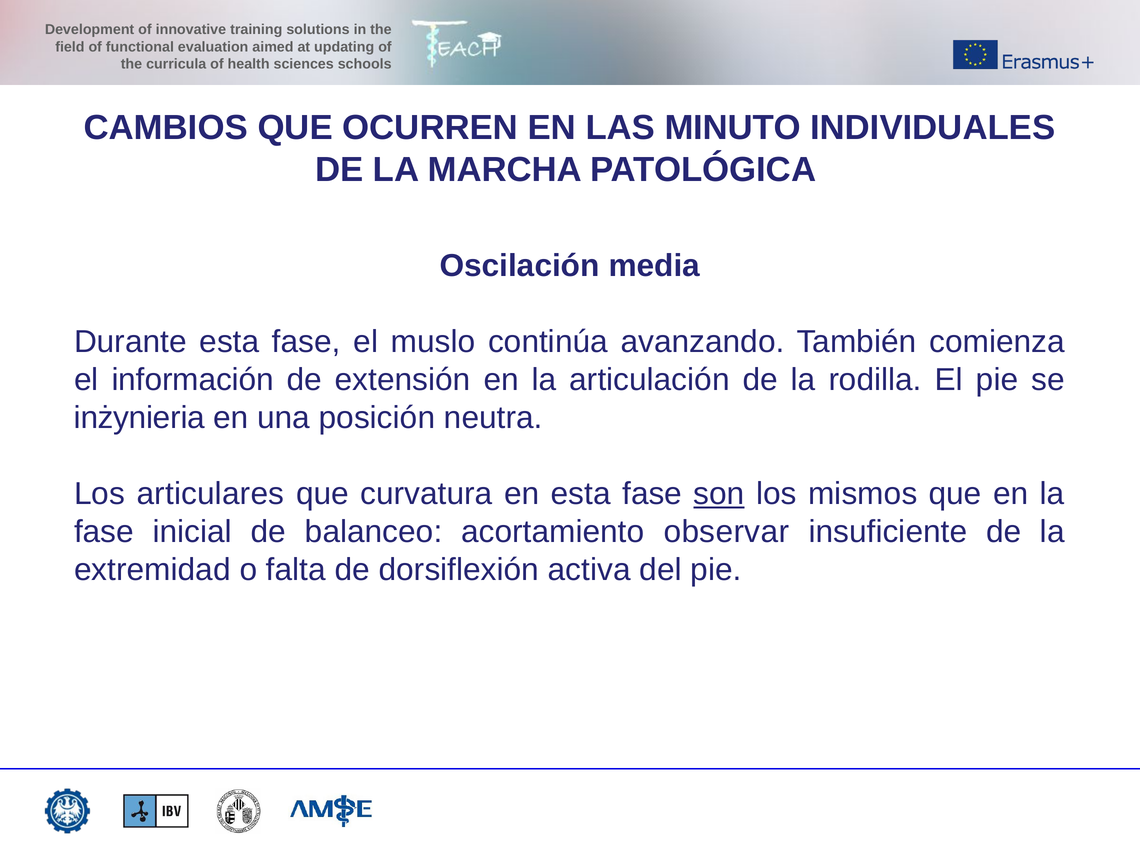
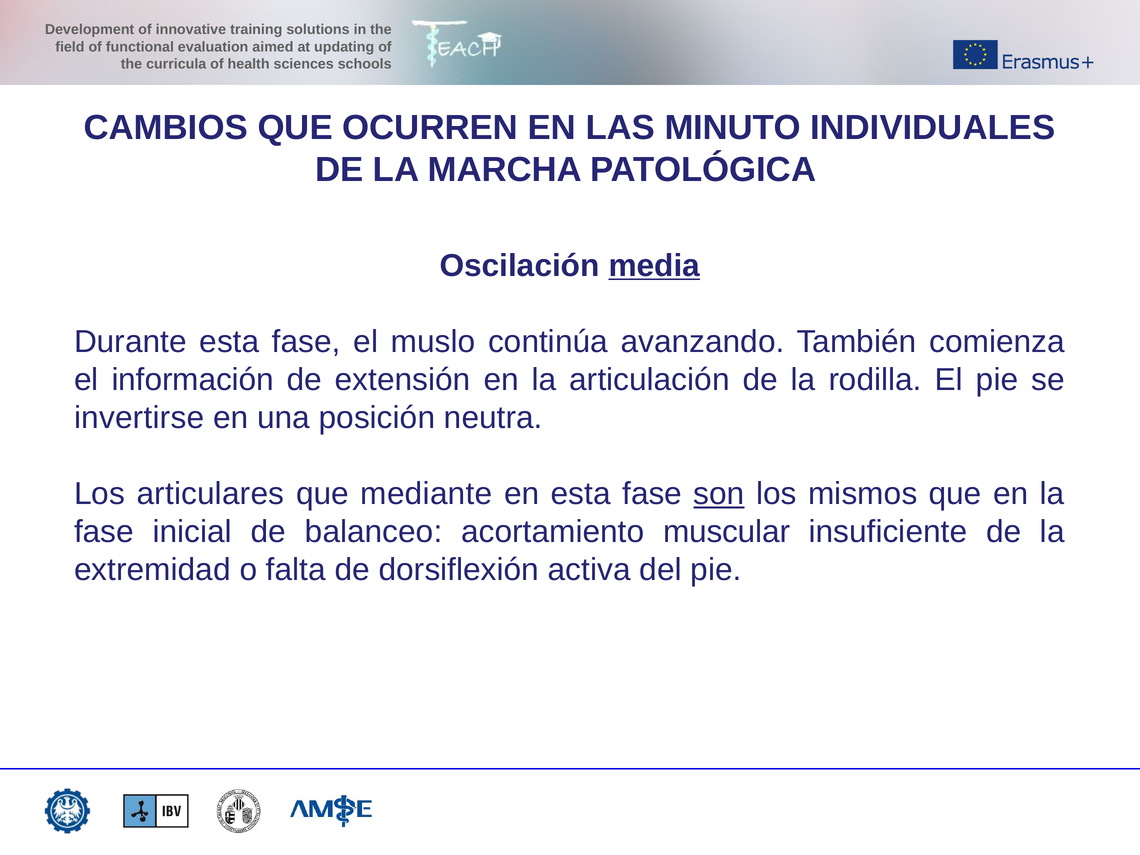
media underline: none -> present
inżynieria: inżynieria -> invertirse
curvatura: curvatura -> mediante
observar: observar -> muscular
